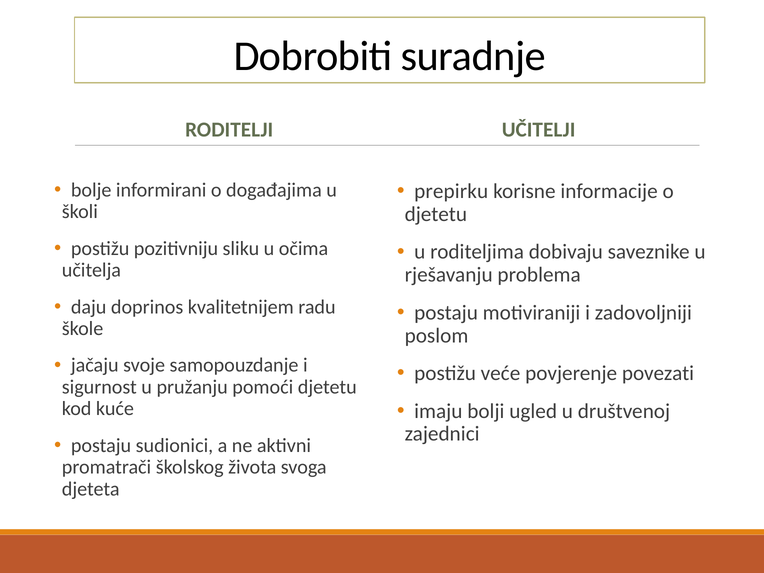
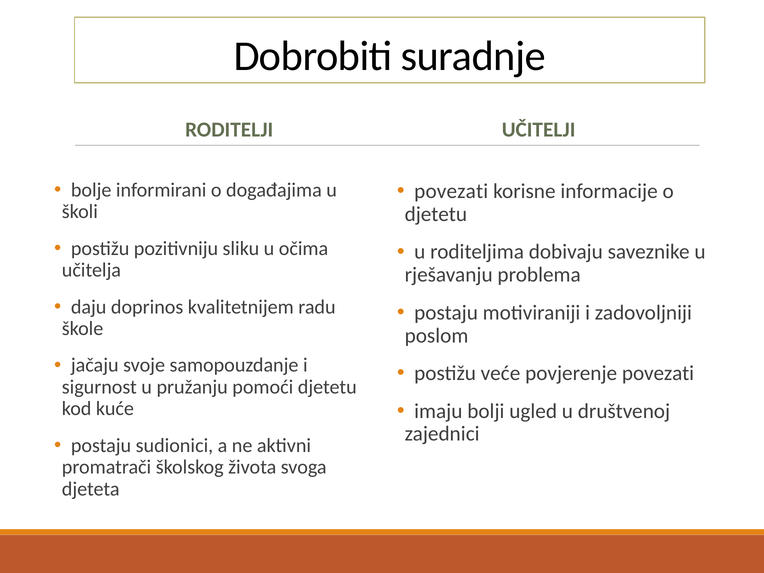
prepirku at (451, 191): prepirku -> povezati
